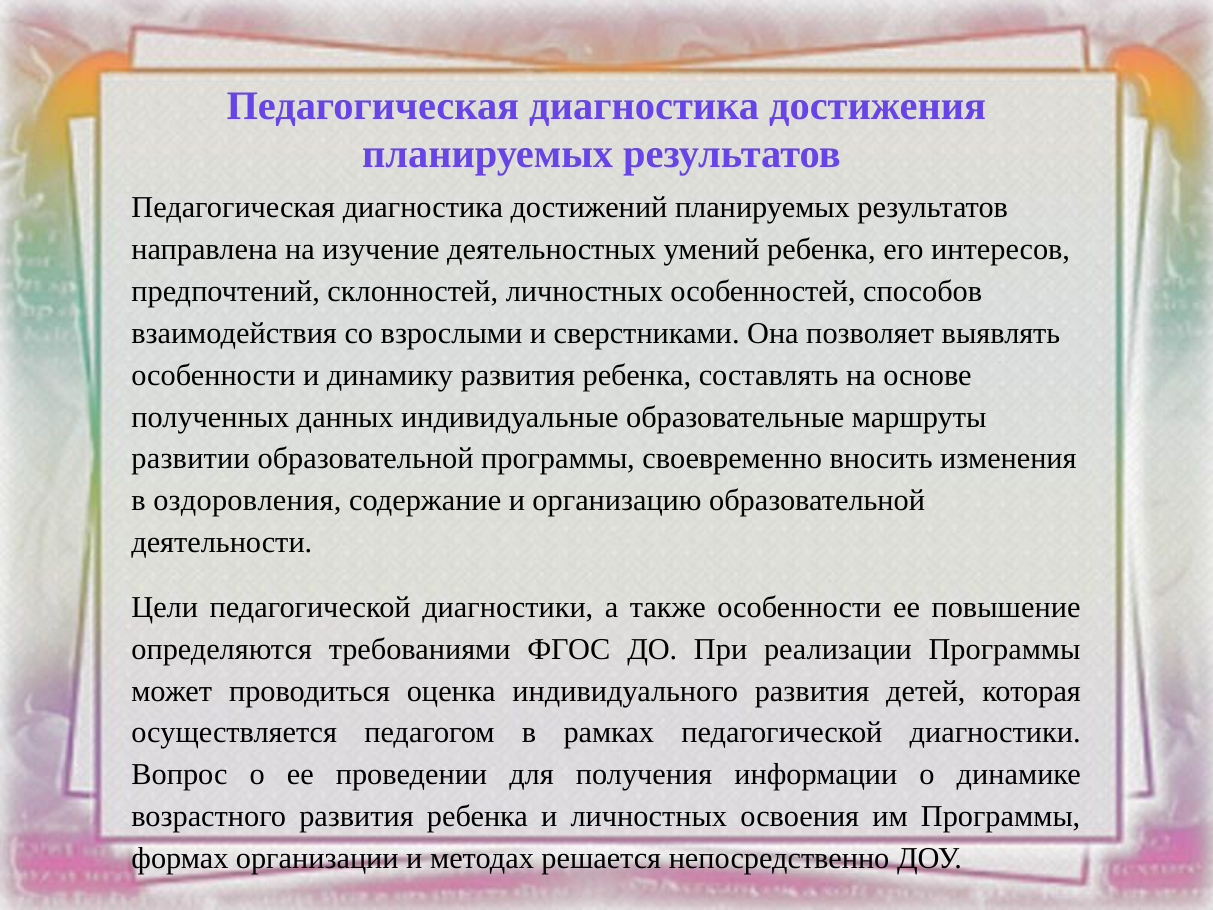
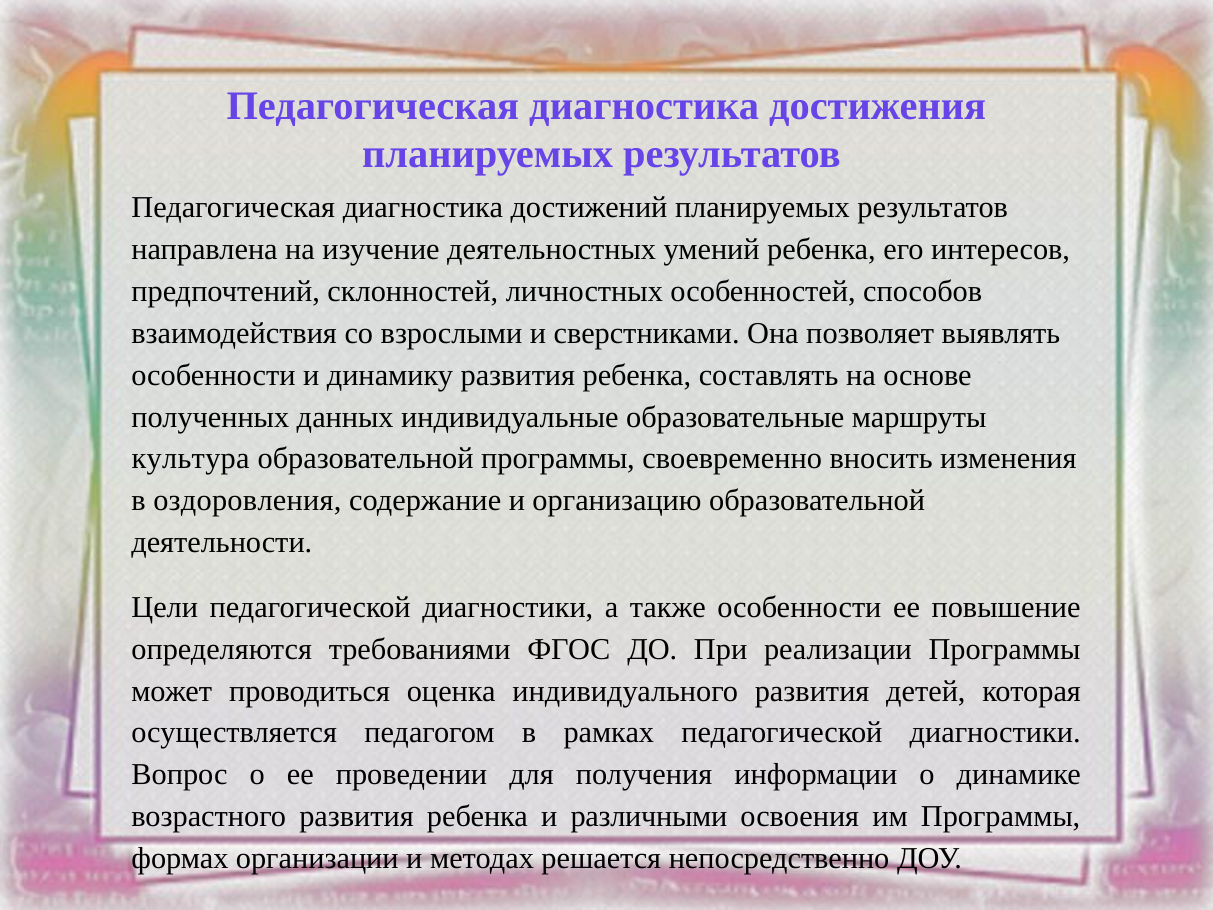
развитии: развитии -> культура
и личностных: личностных -> различными
